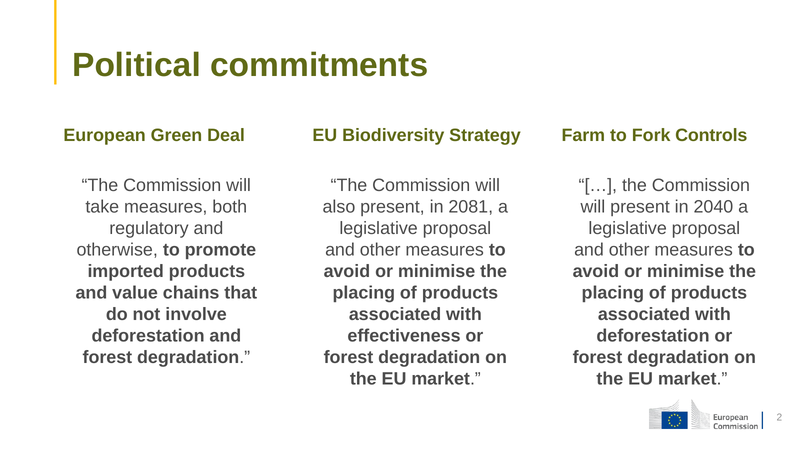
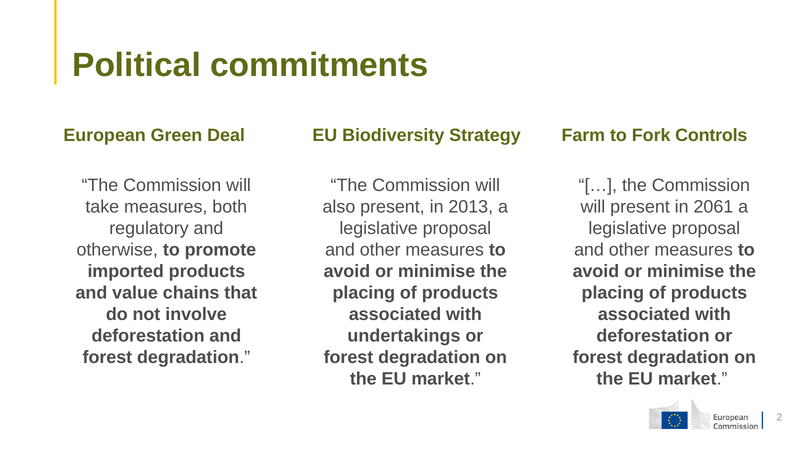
2081: 2081 -> 2013
2040: 2040 -> 2061
effectiveness: effectiveness -> undertakings
